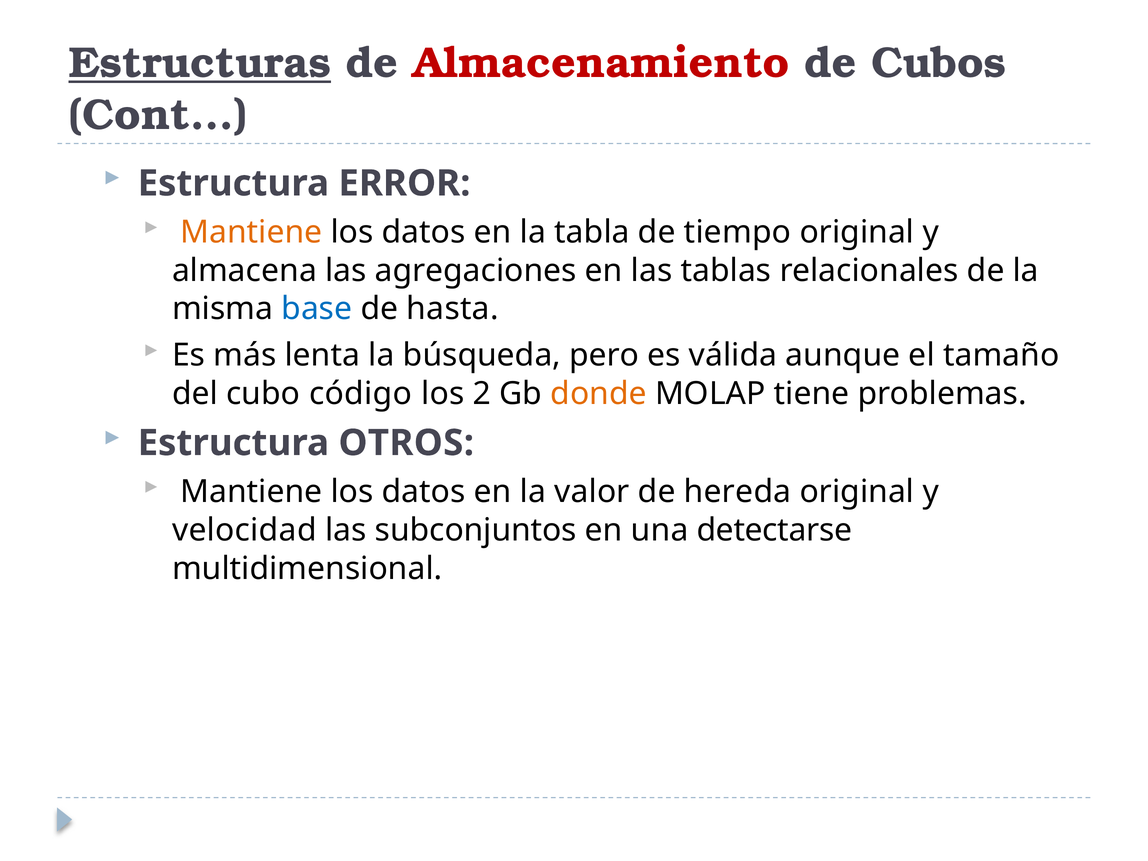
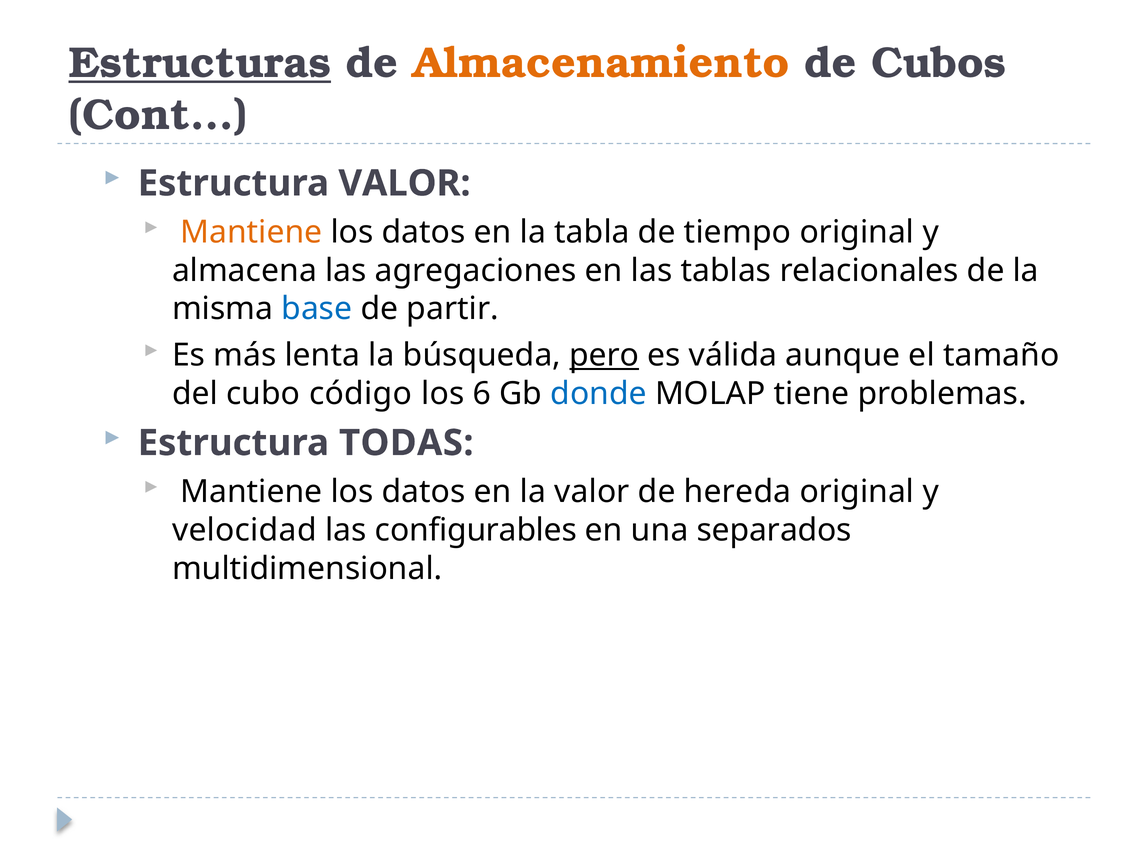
Almacenamiento colour: red -> orange
Estructura ERROR: ERROR -> VALOR
hasta: hasta -> partir
pero underline: none -> present
2: 2 -> 6
donde colour: orange -> blue
OTROS: OTROS -> TODAS
subconjuntos: subconjuntos -> configurables
detectarse: detectarse -> separados
